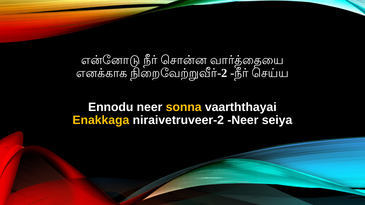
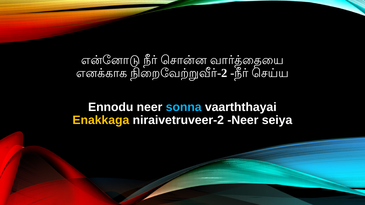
sonna colour: yellow -> light blue
